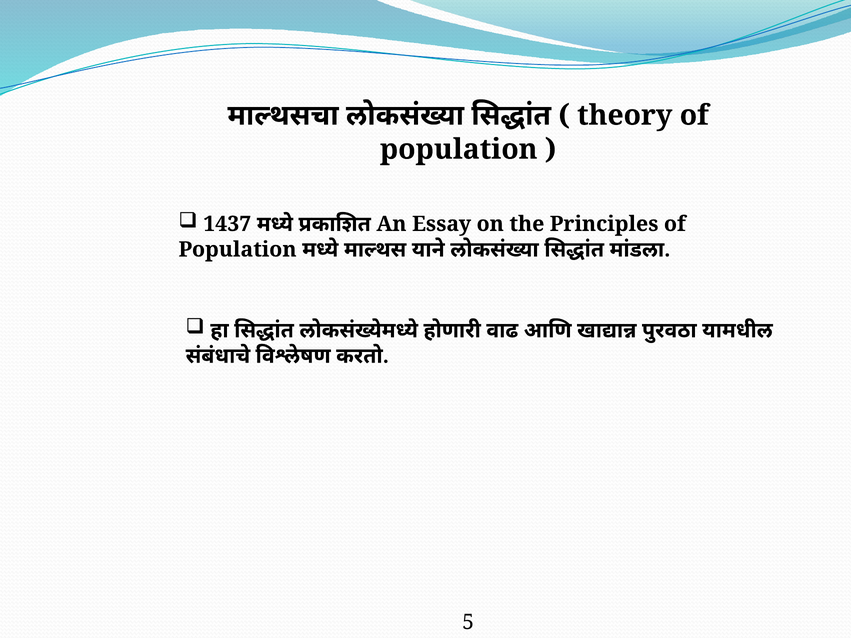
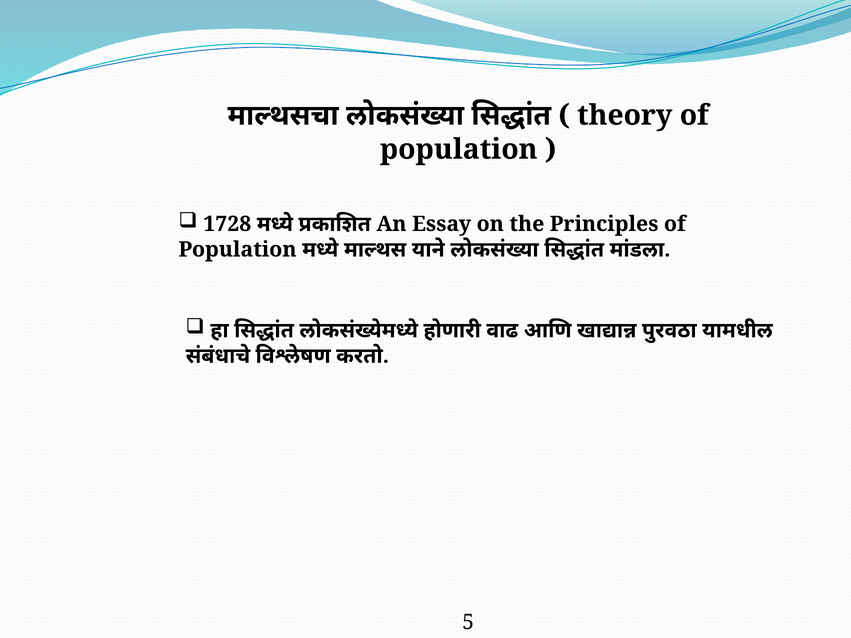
1437: 1437 -> 1728
